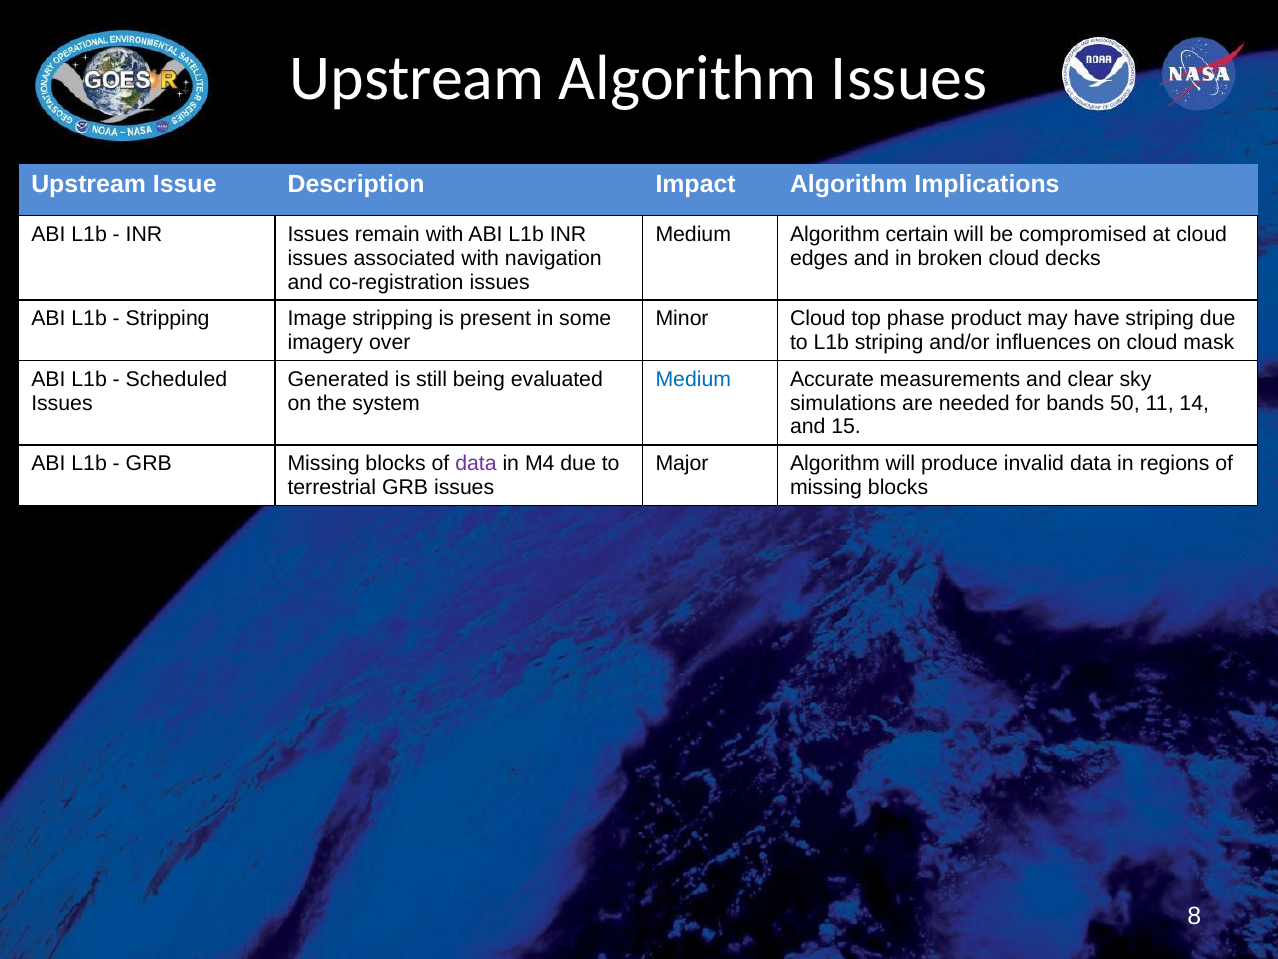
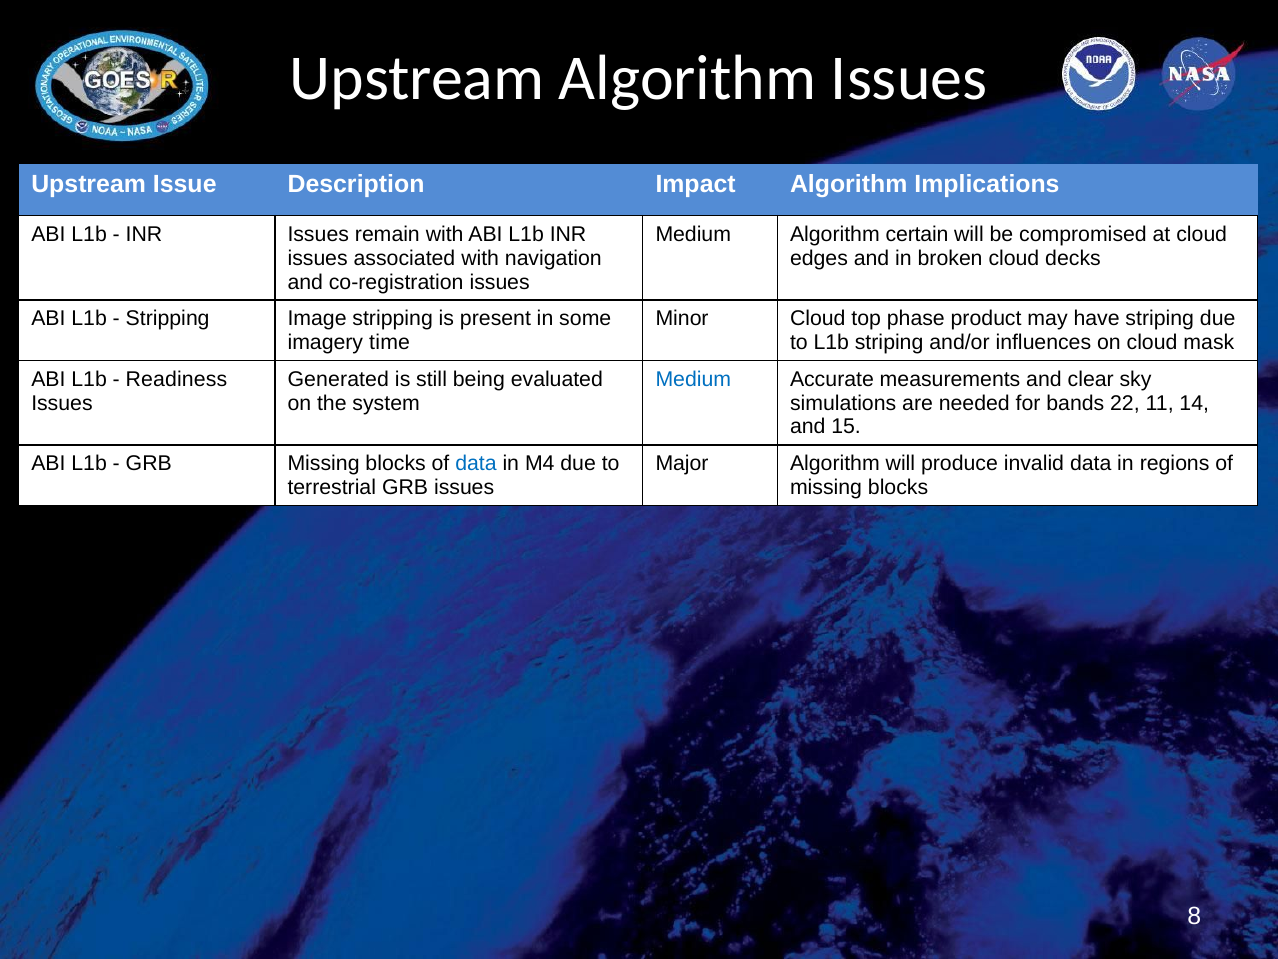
over: over -> time
Scheduled: Scheduled -> Readiness
50: 50 -> 22
data at (476, 463) colour: purple -> blue
